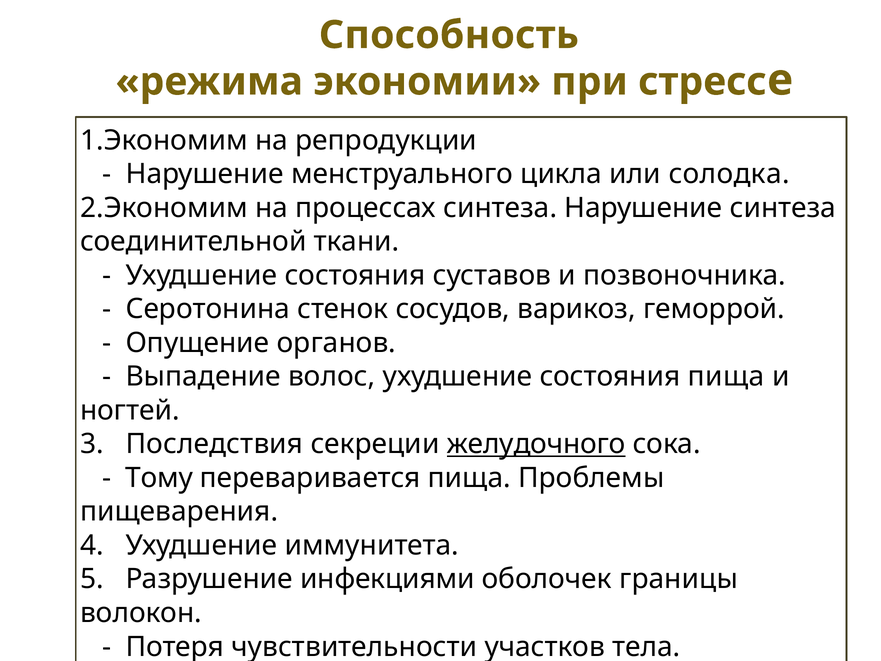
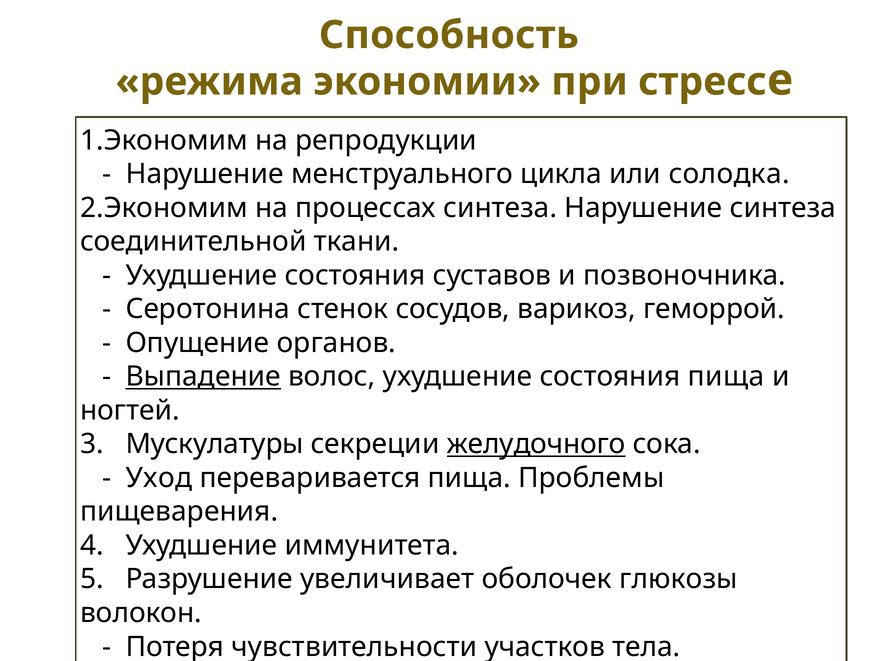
Выпадение underline: none -> present
Последствия: Последствия -> Мускулатуры
Тому: Тому -> Уход
инфекциями: инфекциями -> увеличивает
границы: границы -> глюкозы
